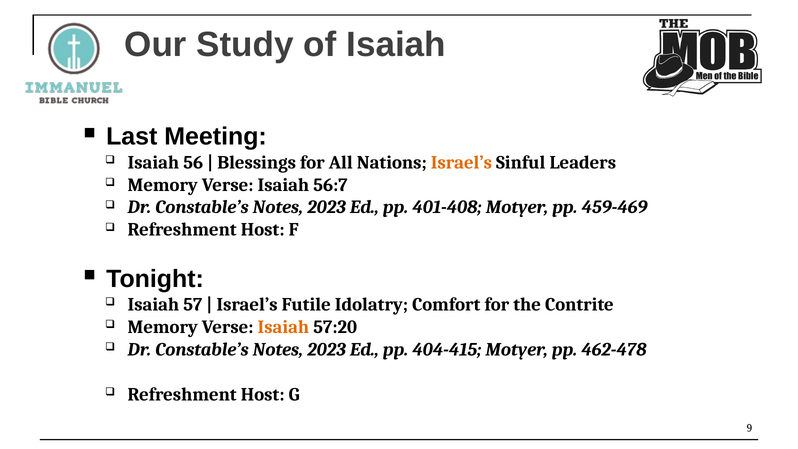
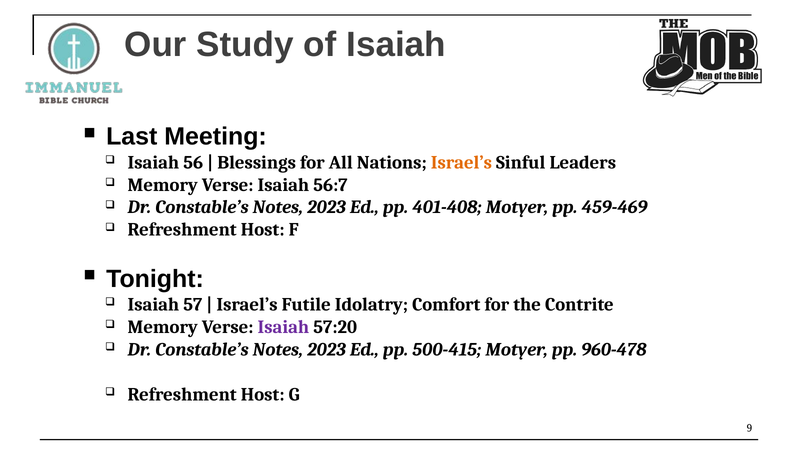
Isaiah at (283, 327) colour: orange -> purple
404-415: 404-415 -> 500-415
462-478: 462-478 -> 960-478
